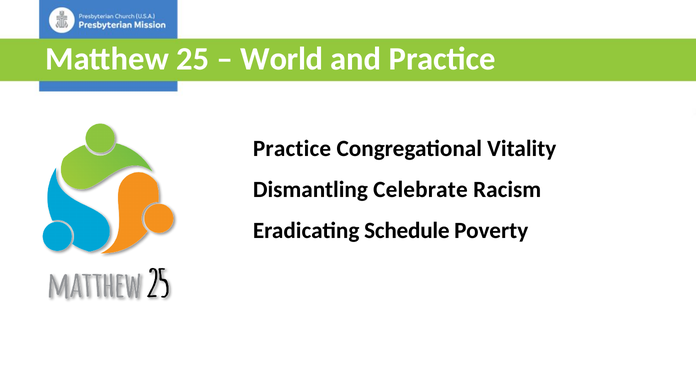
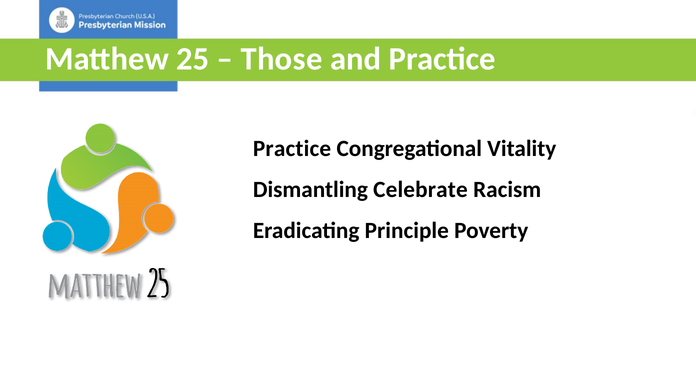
World: World -> Those
Schedule: Schedule -> Principle
